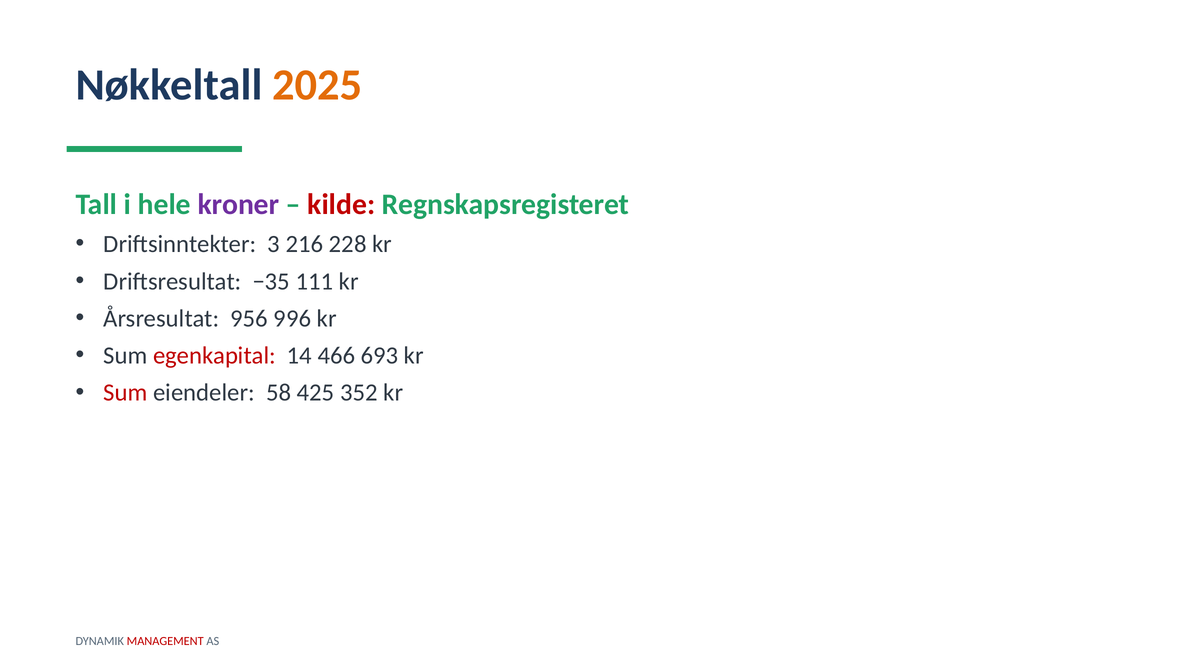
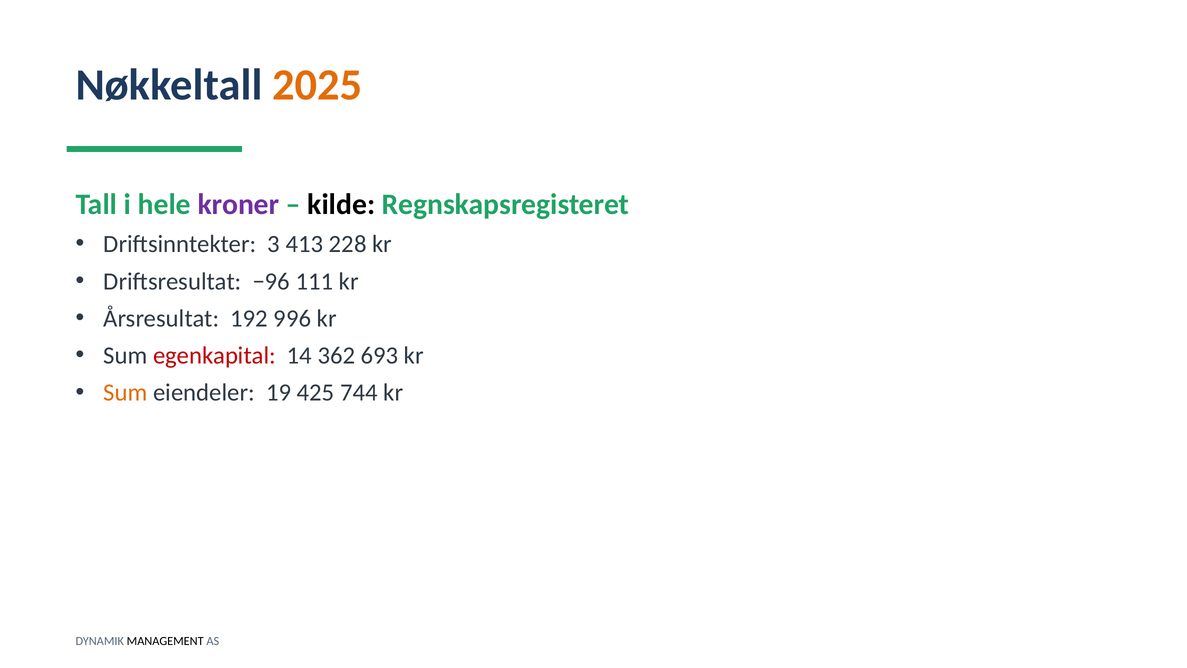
kilde colour: red -> black
216: 216 -> 413
−35: −35 -> −96
956: 956 -> 192
466: 466 -> 362
Sum at (125, 393) colour: red -> orange
58: 58 -> 19
352: 352 -> 744
MANAGEMENT colour: red -> black
